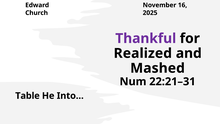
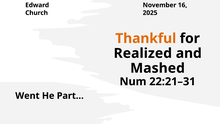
Thankful colour: purple -> orange
Table: Table -> Went
Into…: Into… -> Part…
